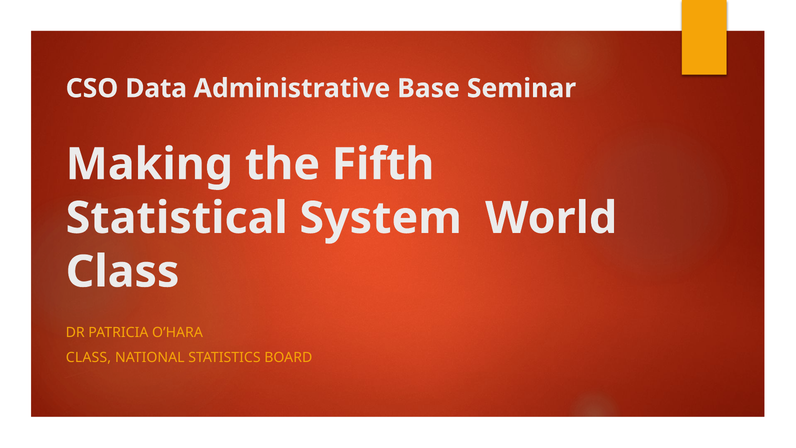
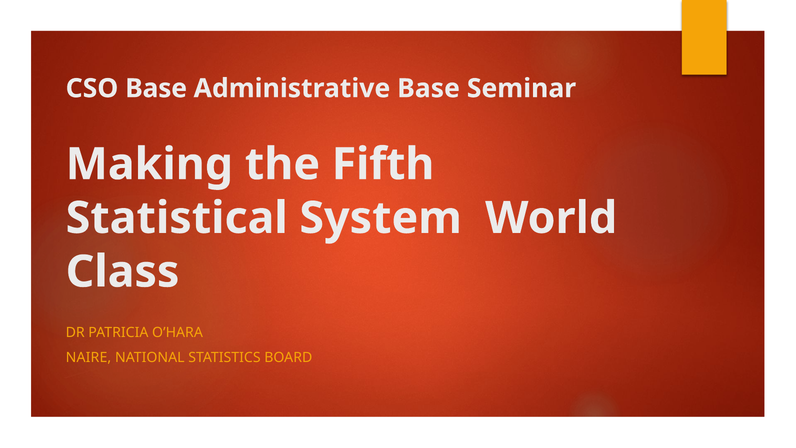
CSO Data: Data -> Base
CLASS at (88, 357): CLASS -> NAIRE
